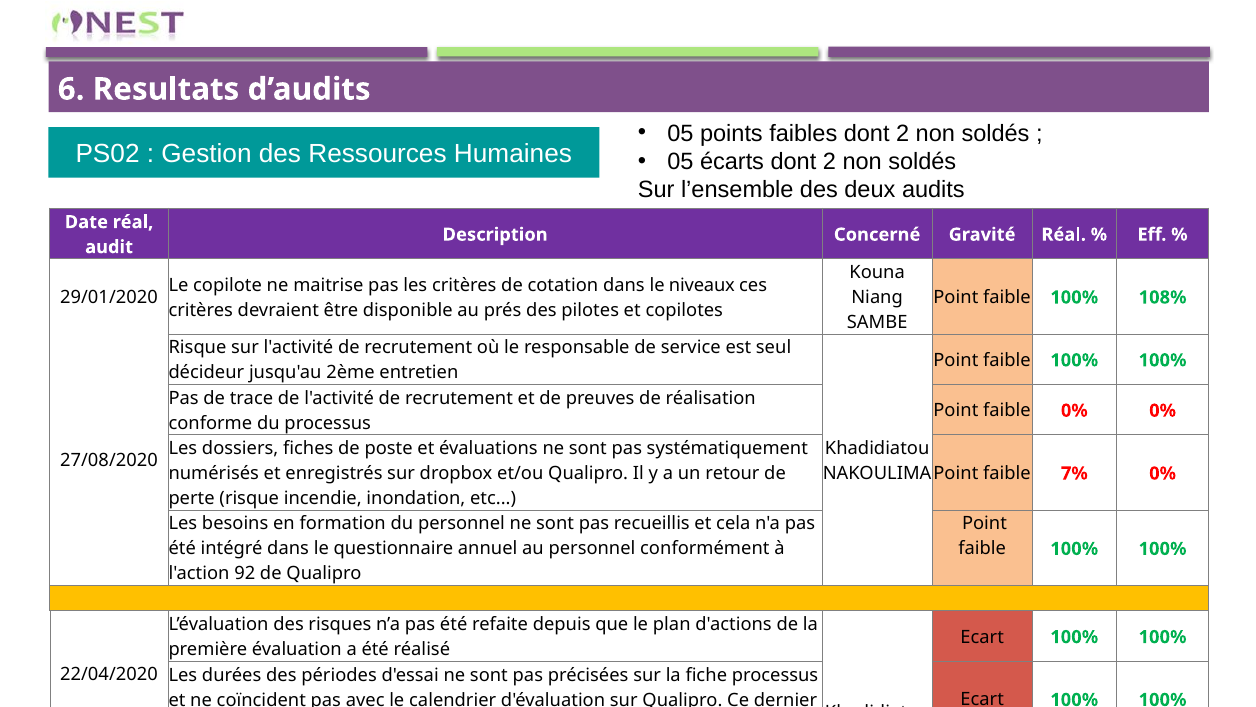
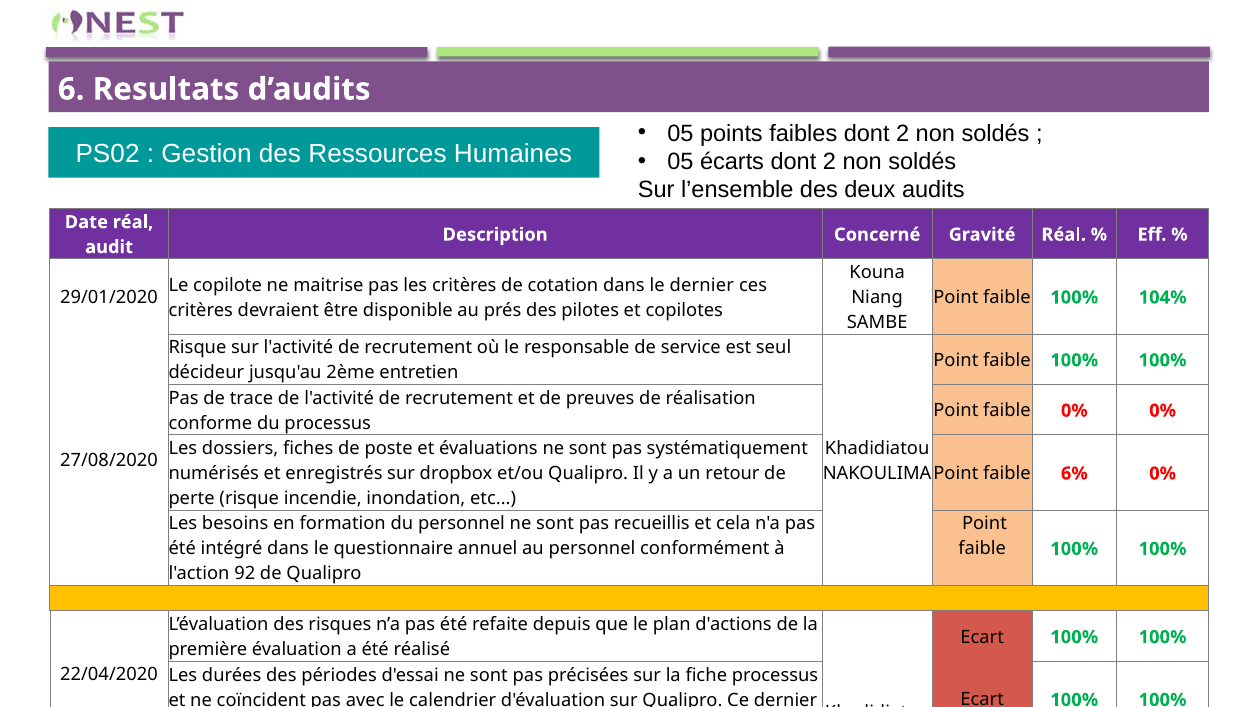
le niveaux: niveaux -> dernier
108%: 108% -> 104%
7%: 7% -> 6%
